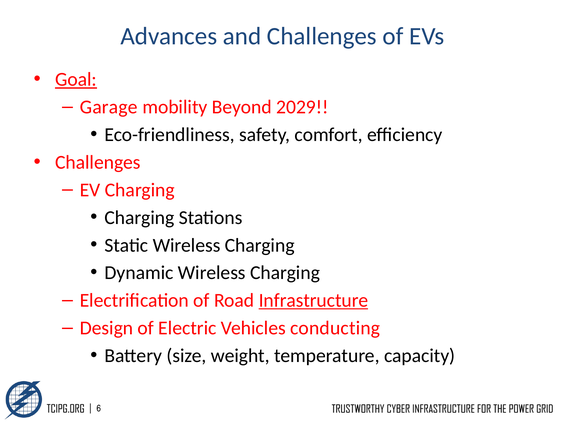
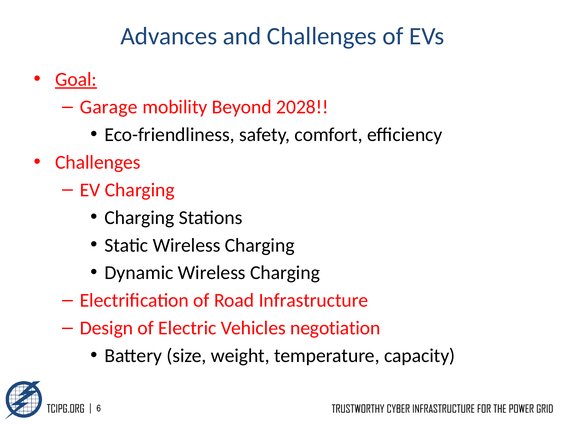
2029: 2029 -> 2028
Infrastructure underline: present -> none
conducting: conducting -> negotiation
